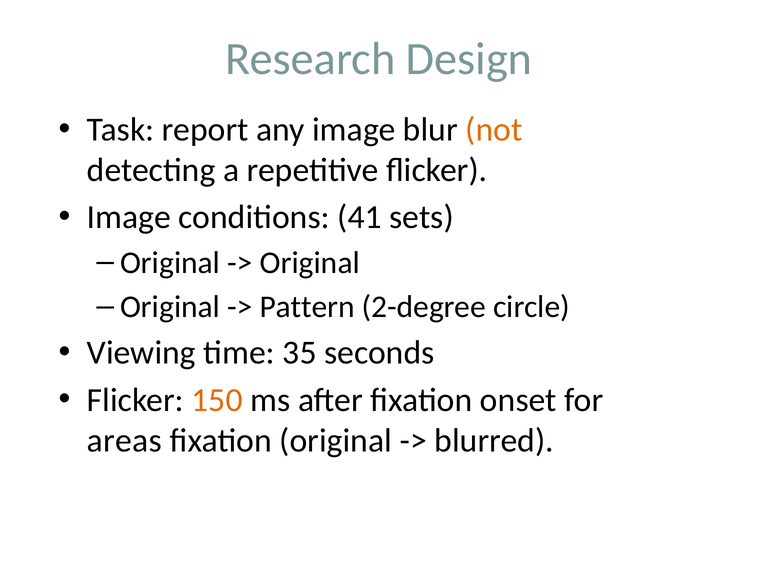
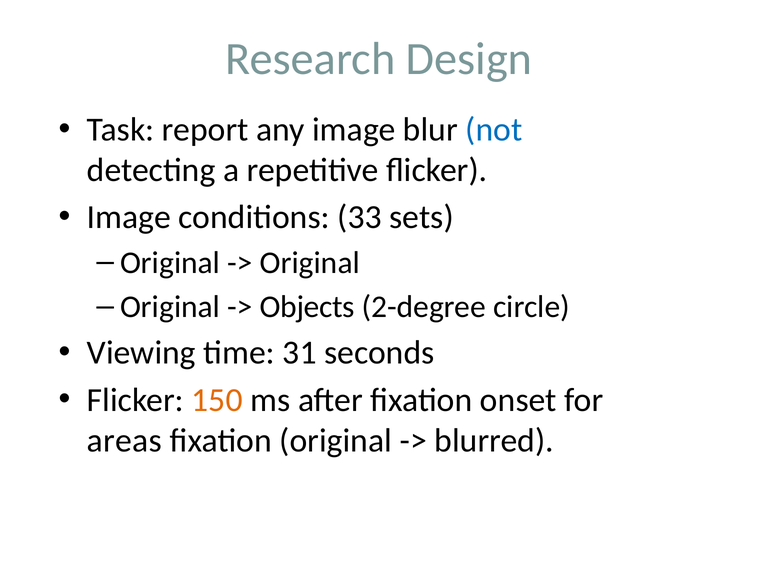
not colour: orange -> blue
41: 41 -> 33
Pattern: Pattern -> Objects
35: 35 -> 31
